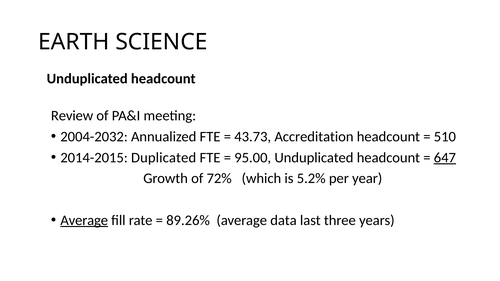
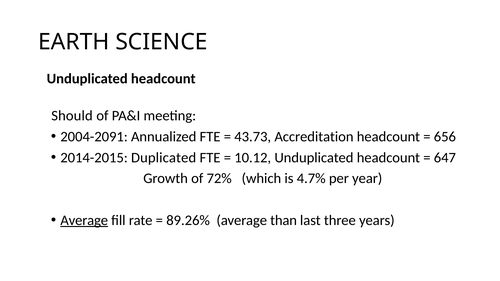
Review: Review -> Should
2004-2032: 2004-2032 -> 2004-2091
510: 510 -> 656
95.00: 95.00 -> 10.12
647 underline: present -> none
5.2%: 5.2% -> 4.7%
data: data -> than
